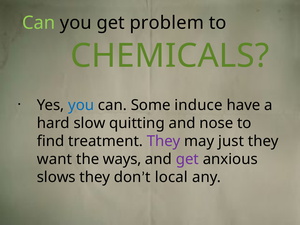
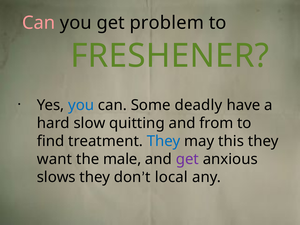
Can at (39, 23) colour: light green -> pink
CHEMICALS: CHEMICALS -> FRESHENER
induce: induce -> deadly
nose: nose -> from
They at (164, 141) colour: purple -> blue
just: just -> this
ways: ways -> male
